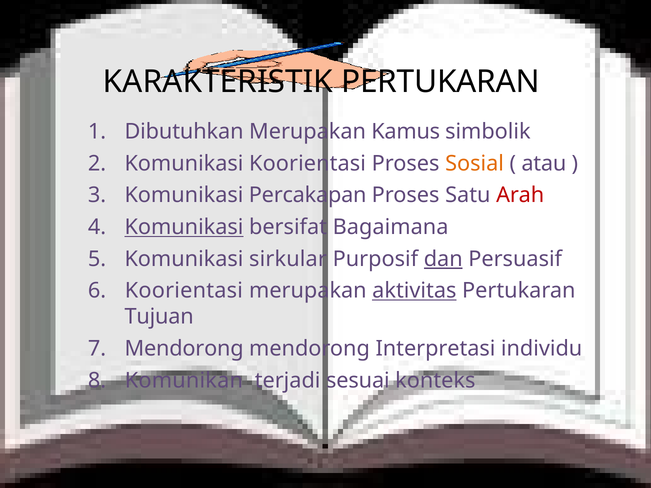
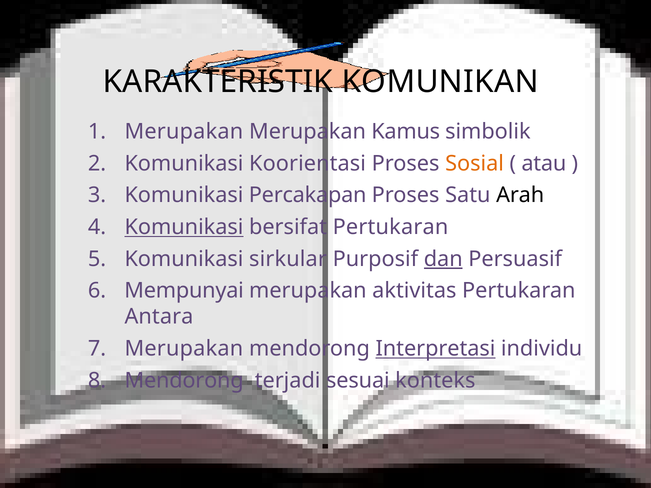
KARAKTERISTIK PERTUKARAN: PERTUKARAN -> KOMUNIKAN
Dibutuhkan at (184, 132): Dibutuhkan -> Merupakan
Arah colour: red -> black
bersifat Bagaimana: Bagaimana -> Pertukaran
Koorientasi at (184, 291): Koorientasi -> Mempunyai
aktivitas underline: present -> none
Tujuan: Tujuan -> Antara
Mendorong at (184, 349): Mendorong -> Merupakan
Interpretasi underline: none -> present
Komunikan at (184, 381): Komunikan -> Mendorong
